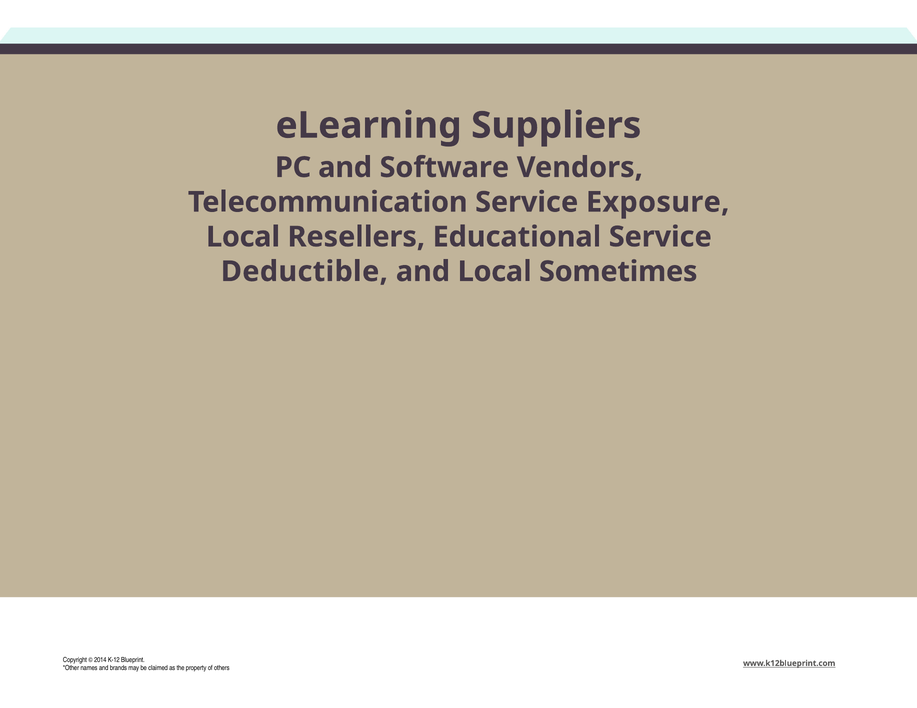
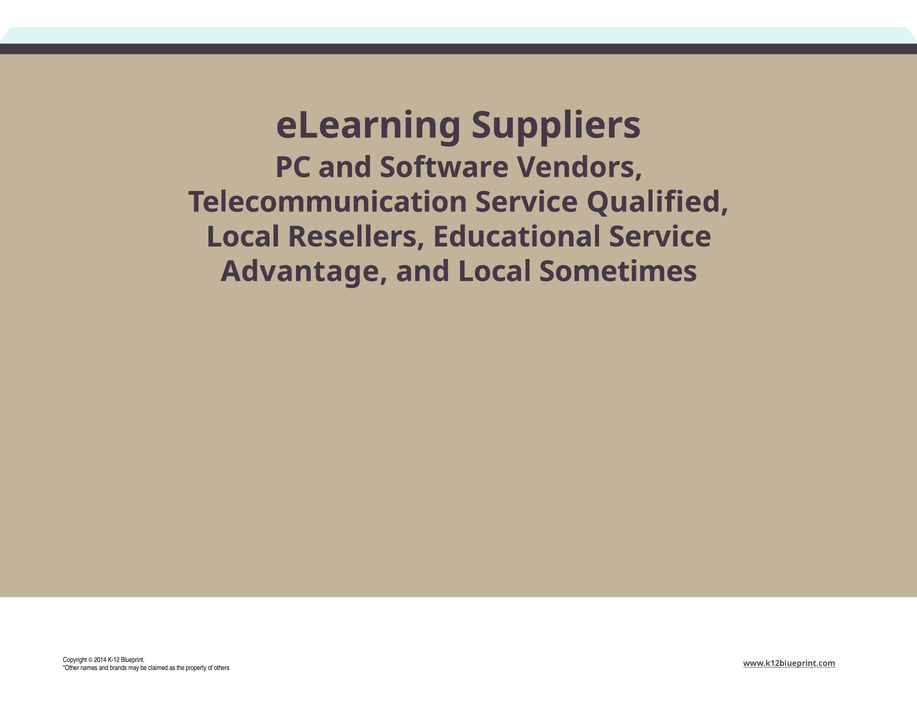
Exposure: Exposure -> Qualified
Deductible: Deductible -> Advantage
